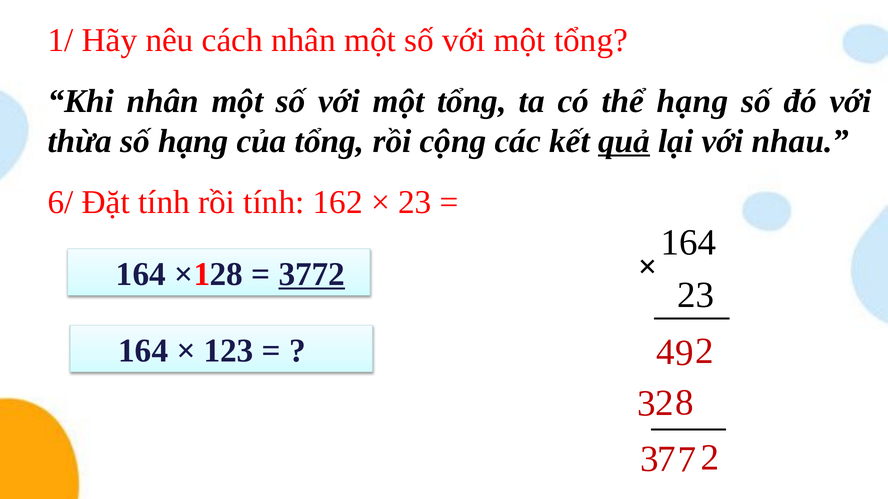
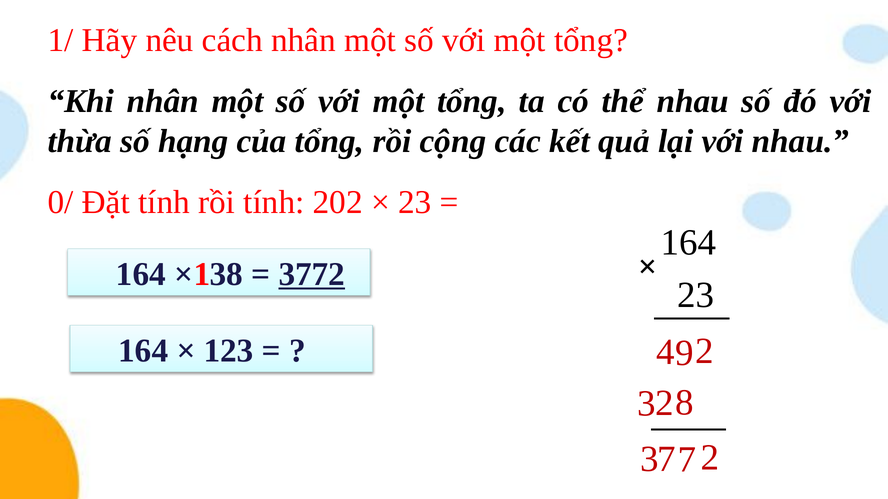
thể hạng: hạng -> nhau
quả underline: present -> none
6/: 6/ -> 0/
162: 162 -> 202
28: 28 -> 38
